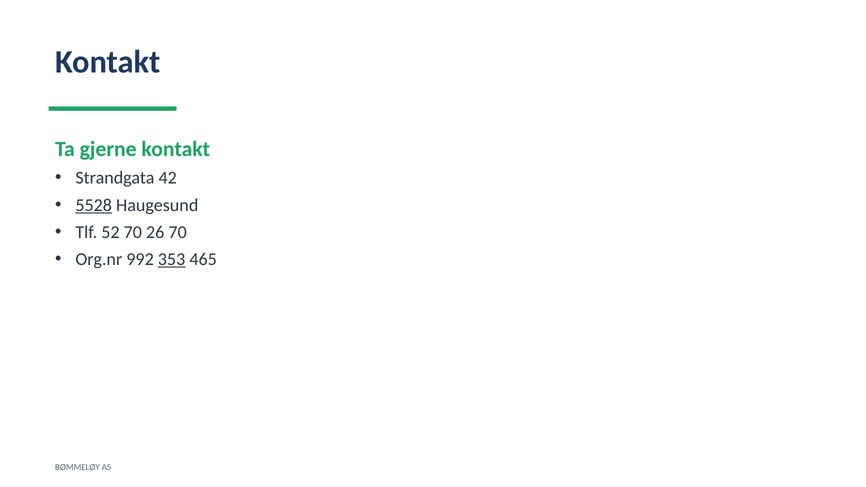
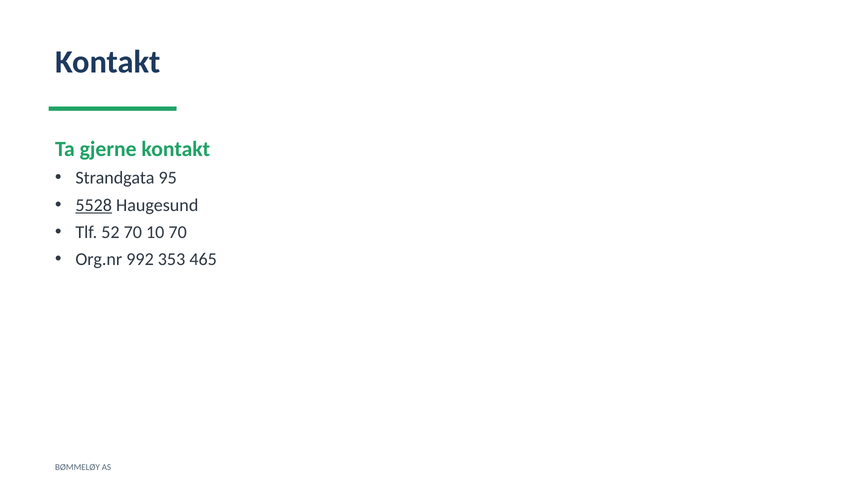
42: 42 -> 95
26: 26 -> 10
353 underline: present -> none
